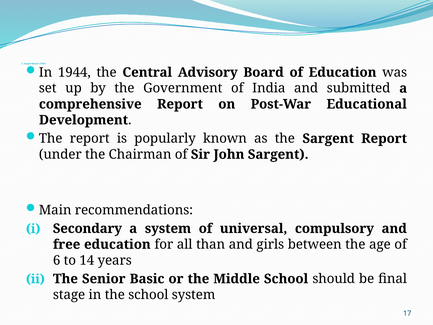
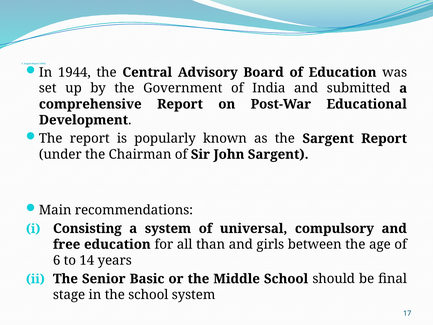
Secondary: Secondary -> Consisting
